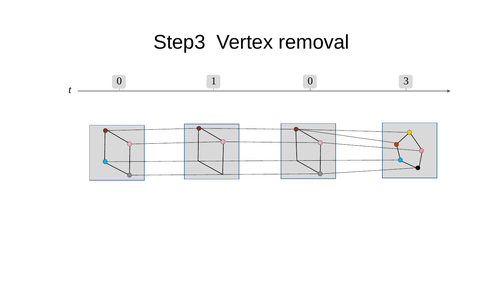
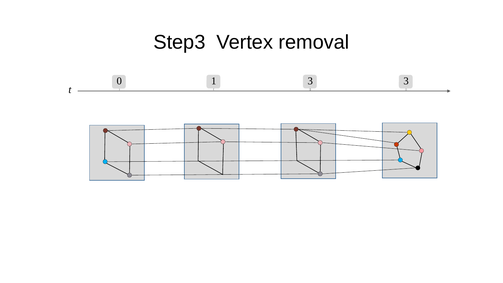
1 0: 0 -> 3
